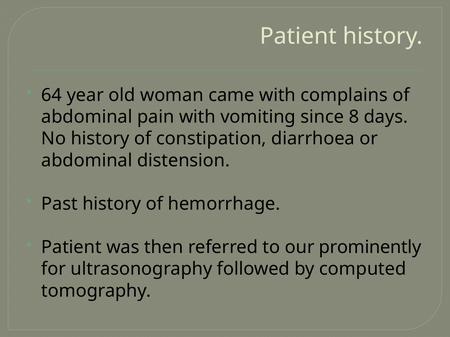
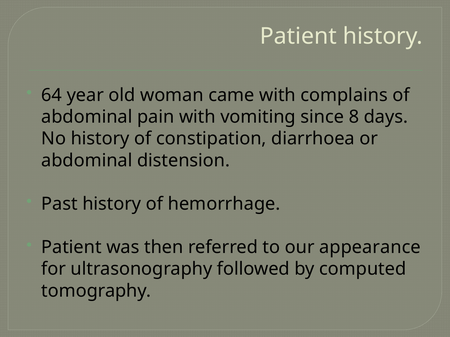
prominently: prominently -> appearance
